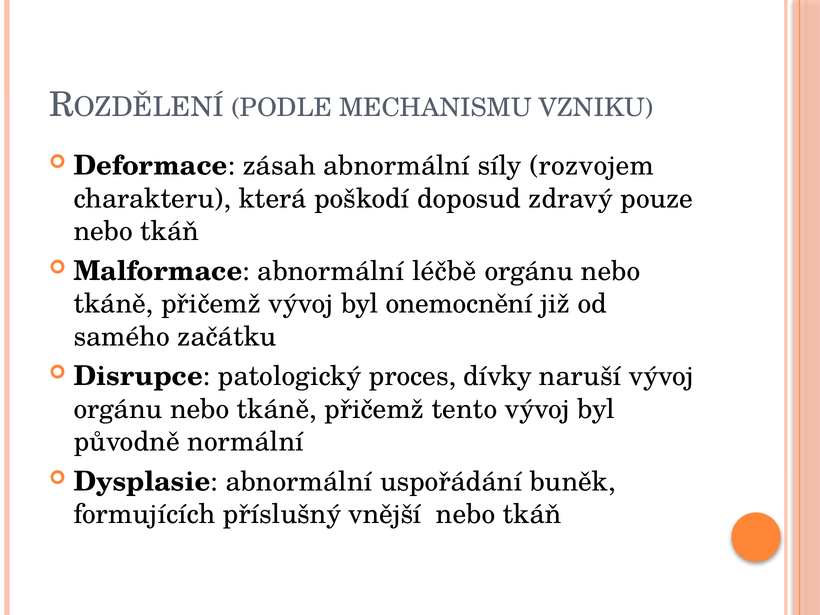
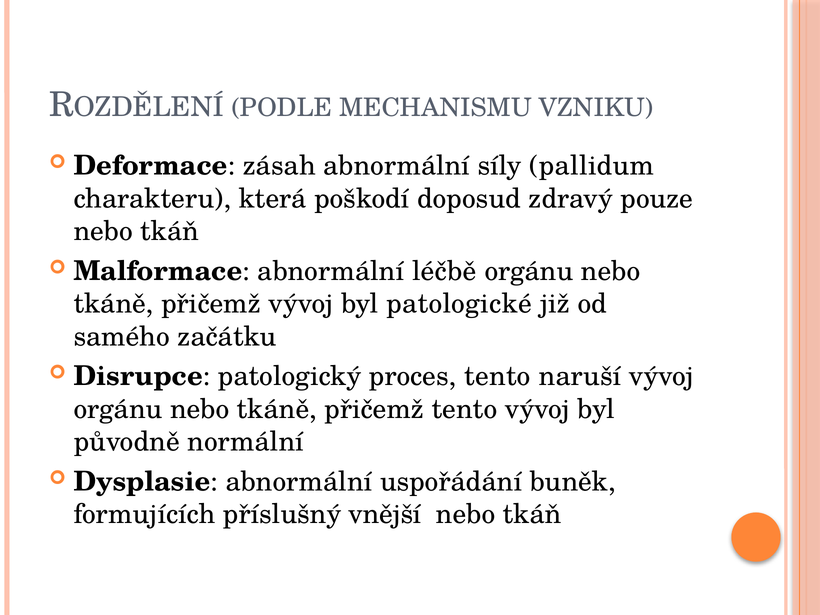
rozvojem: rozvojem -> pallidum
onemocnění: onemocnění -> patologické
proces dívky: dívky -> tento
